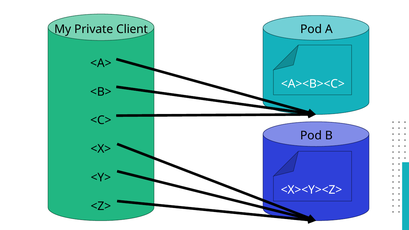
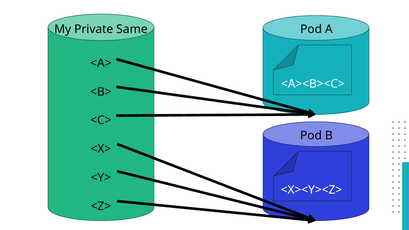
Client: Client -> Same
